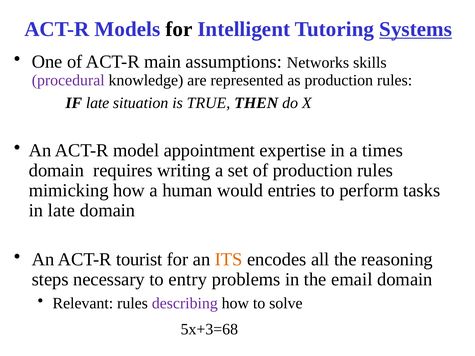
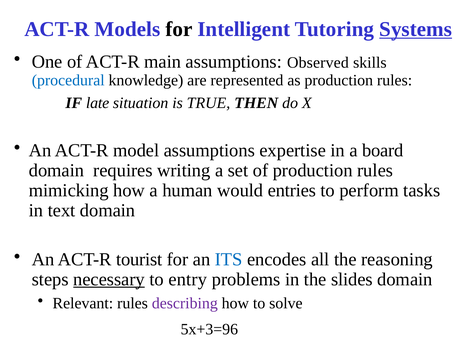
Networks: Networks -> Observed
procedural colour: purple -> blue
model appointment: appointment -> assumptions
times: times -> board
in late: late -> text
ITS colour: orange -> blue
necessary underline: none -> present
email: email -> slides
5x+3=68: 5x+3=68 -> 5x+3=96
